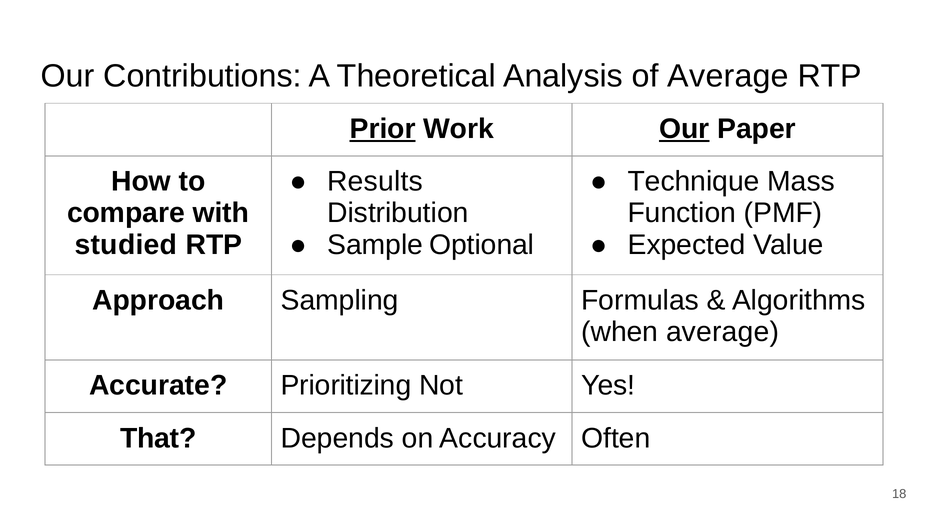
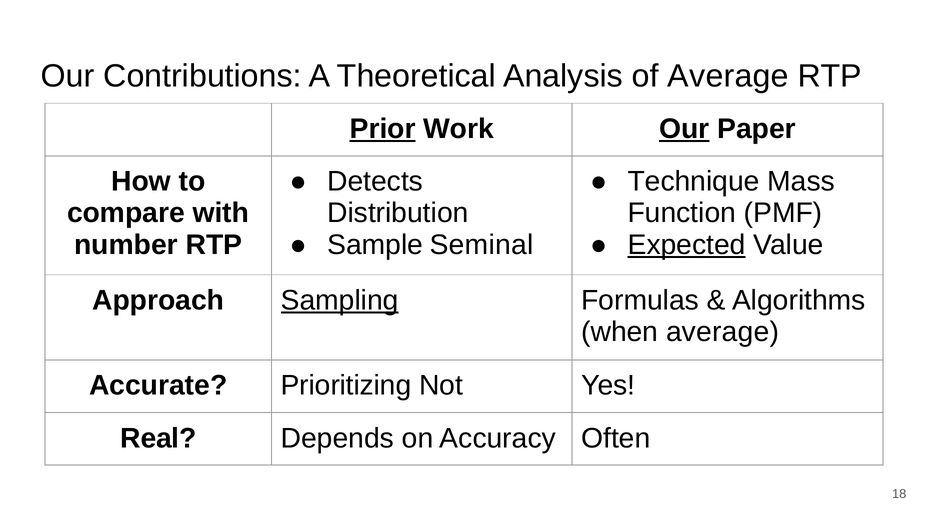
Results: Results -> Detects
studied: studied -> number
Optional: Optional -> Seminal
Expected underline: none -> present
Sampling underline: none -> present
That: That -> Real
